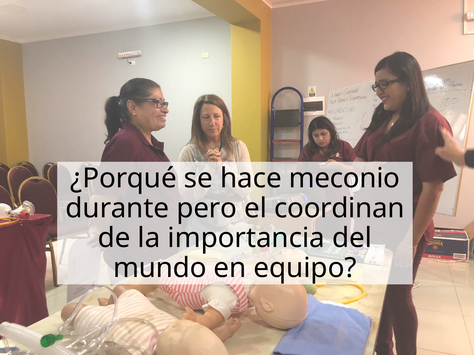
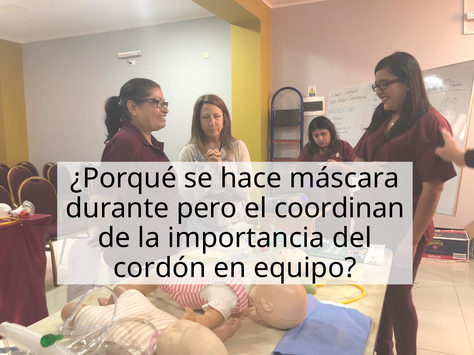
meconio: meconio -> máscara
mundo: mundo -> cordón
